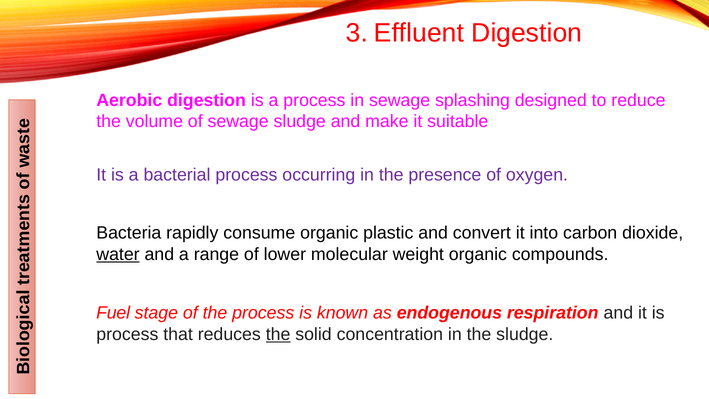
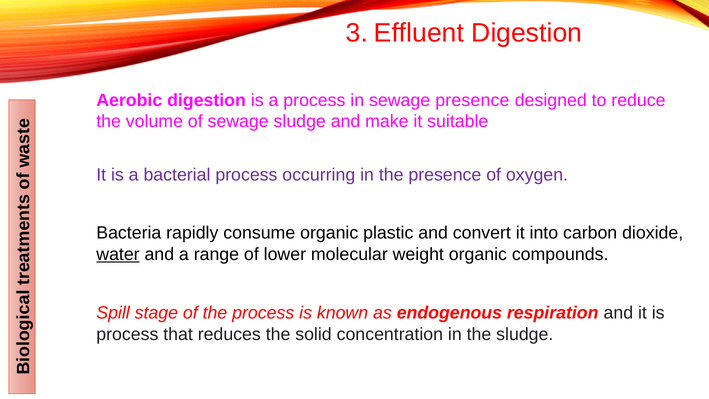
sewage splashing: splashing -> presence
Fuel: Fuel -> Spill
the at (278, 334) underline: present -> none
